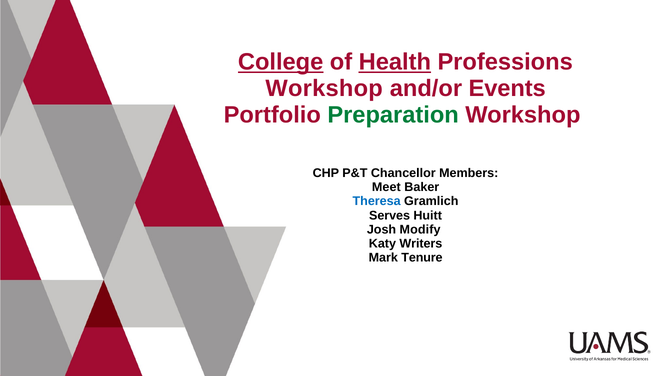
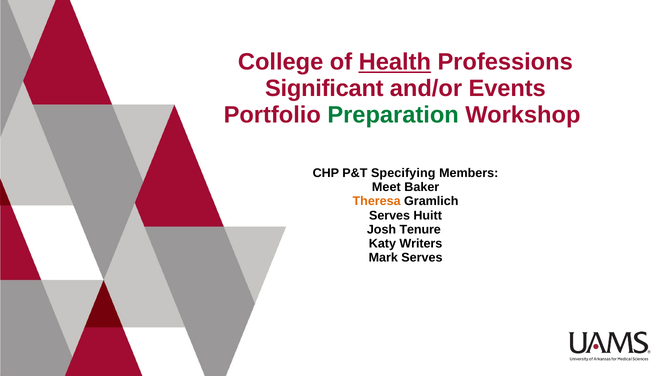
College underline: present -> none
Workshop at (324, 88): Workshop -> Significant
Chancellor: Chancellor -> Specifying
Theresa colour: blue -> orange
Modify: Modify -> Tenure
Mark Tenure: Tenure -> Serves
